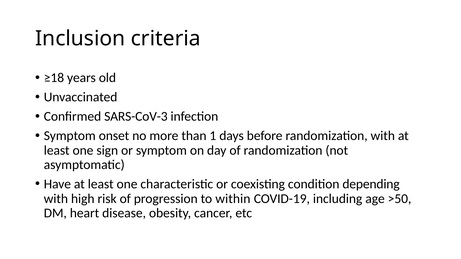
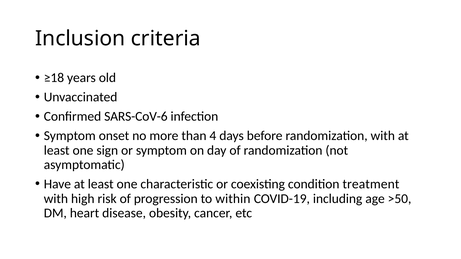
SARS-CoV-3: SARS-CoV-3 -> SARS-CoV-6
1: 1 -> 4
depending: depending -> treatment
